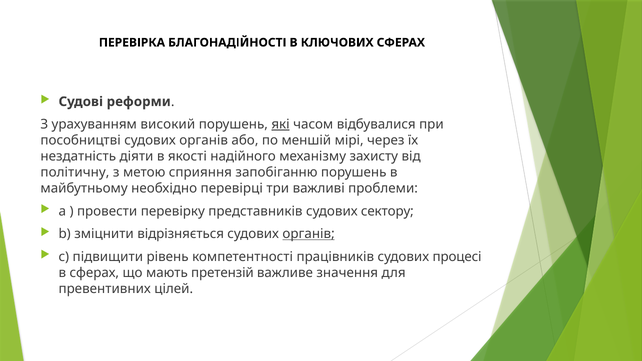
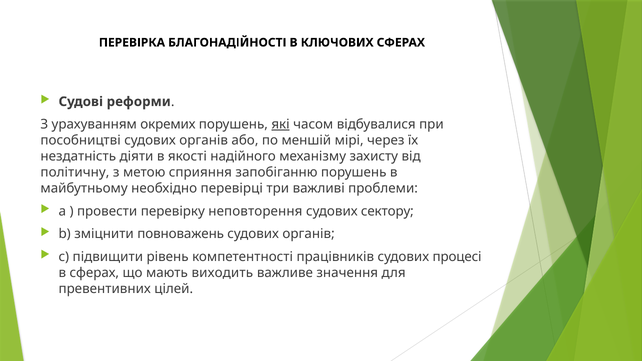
високий: високий -> окремих
представників: представників -> неповторення
відрізняється: відрізняється -> повноважень
органів at (309, 234) underline: present -> none
претензій: претензій -> виходить
